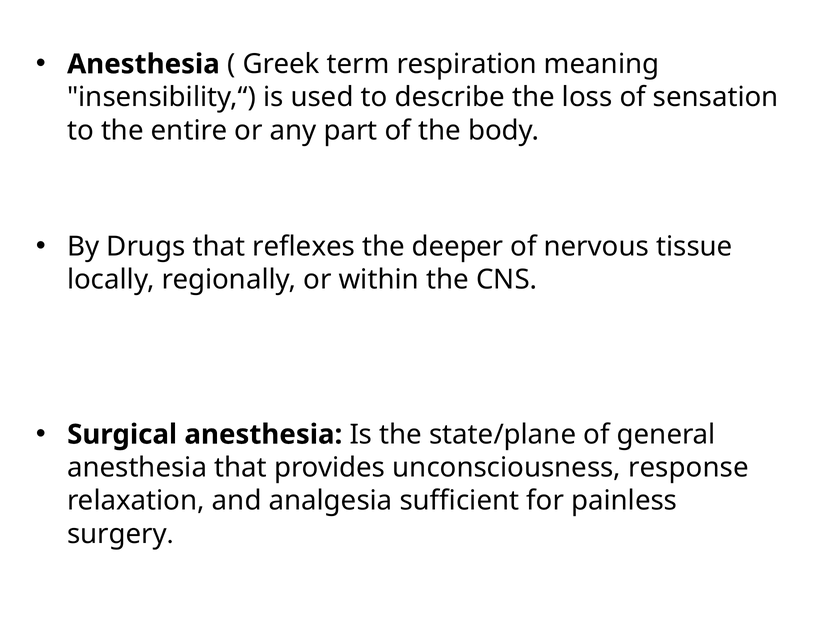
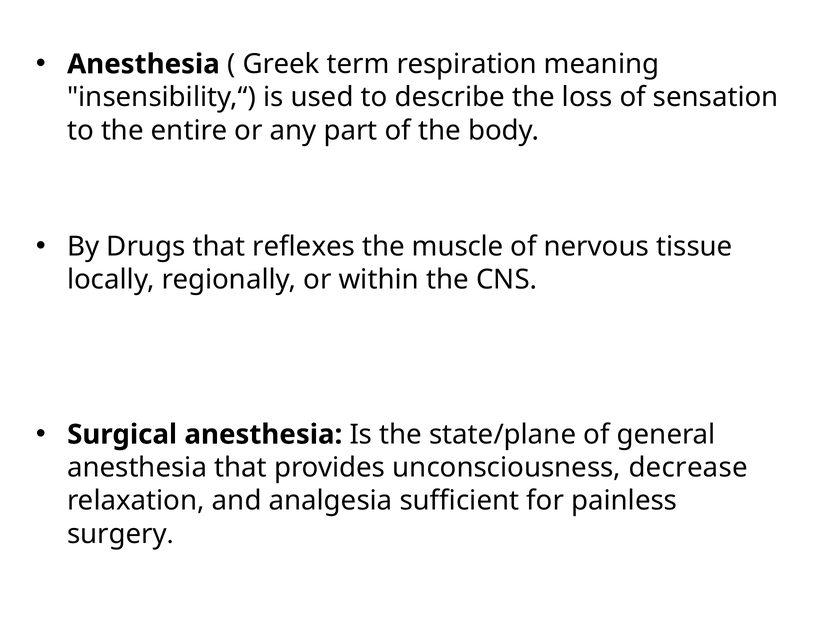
deeper: deeper -> muscle
response: response -> decrease
